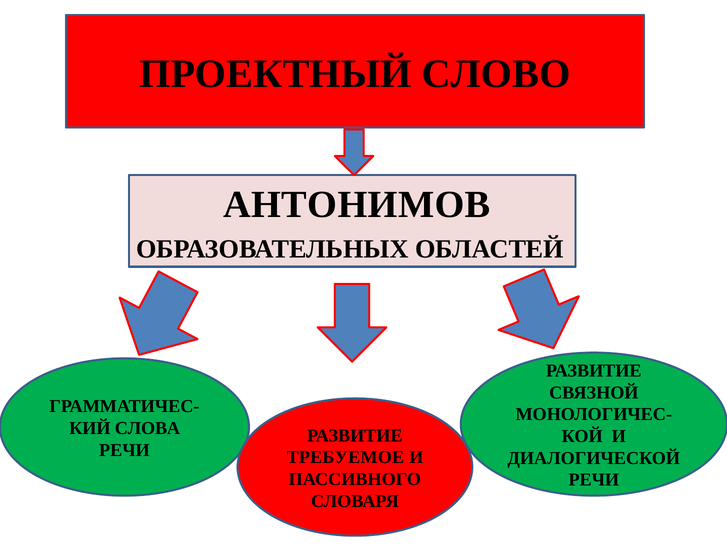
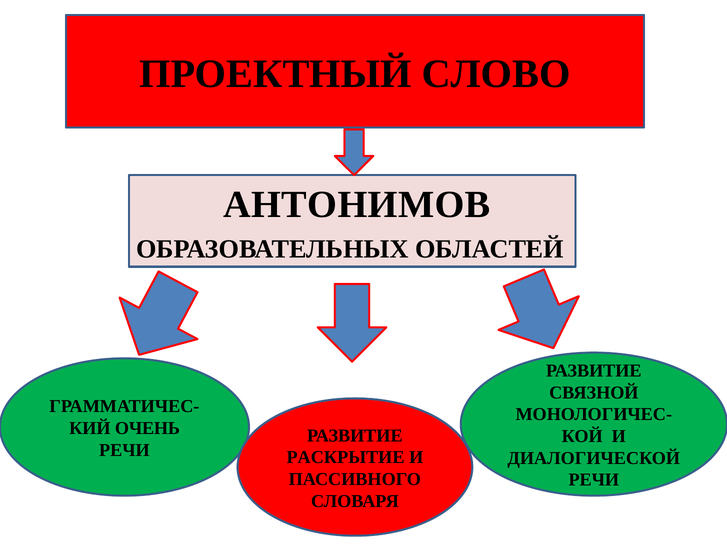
СЛОВА: СЛОВА -> ОЧЕНЬ
ТРЕБУЕМОЕ: ТРЕБУЕМОЕ -> РАСКРЫТИЕ
